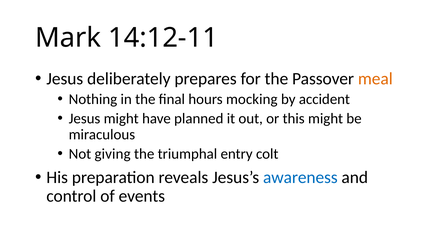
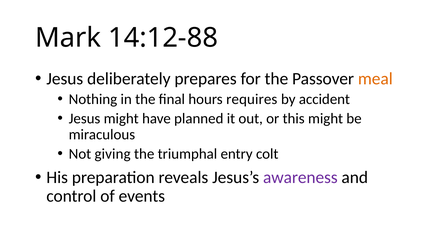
14:12-11: 14:12-11 -> 14:12-88
mocking: mocking -> requires
awareness colour: blue -> purple
